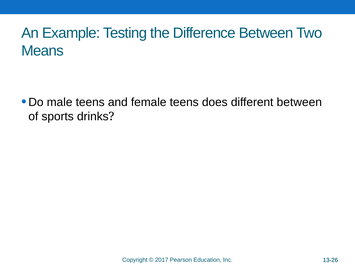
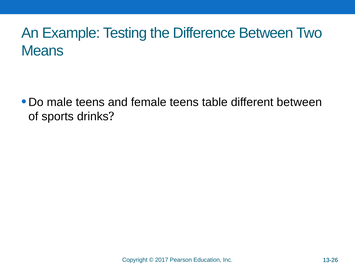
does: does -> table
